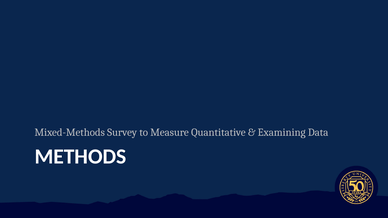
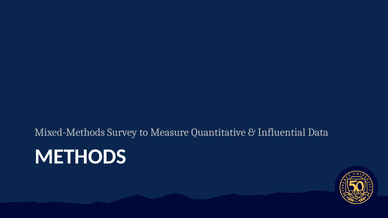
Examining: Examining -> Influential
